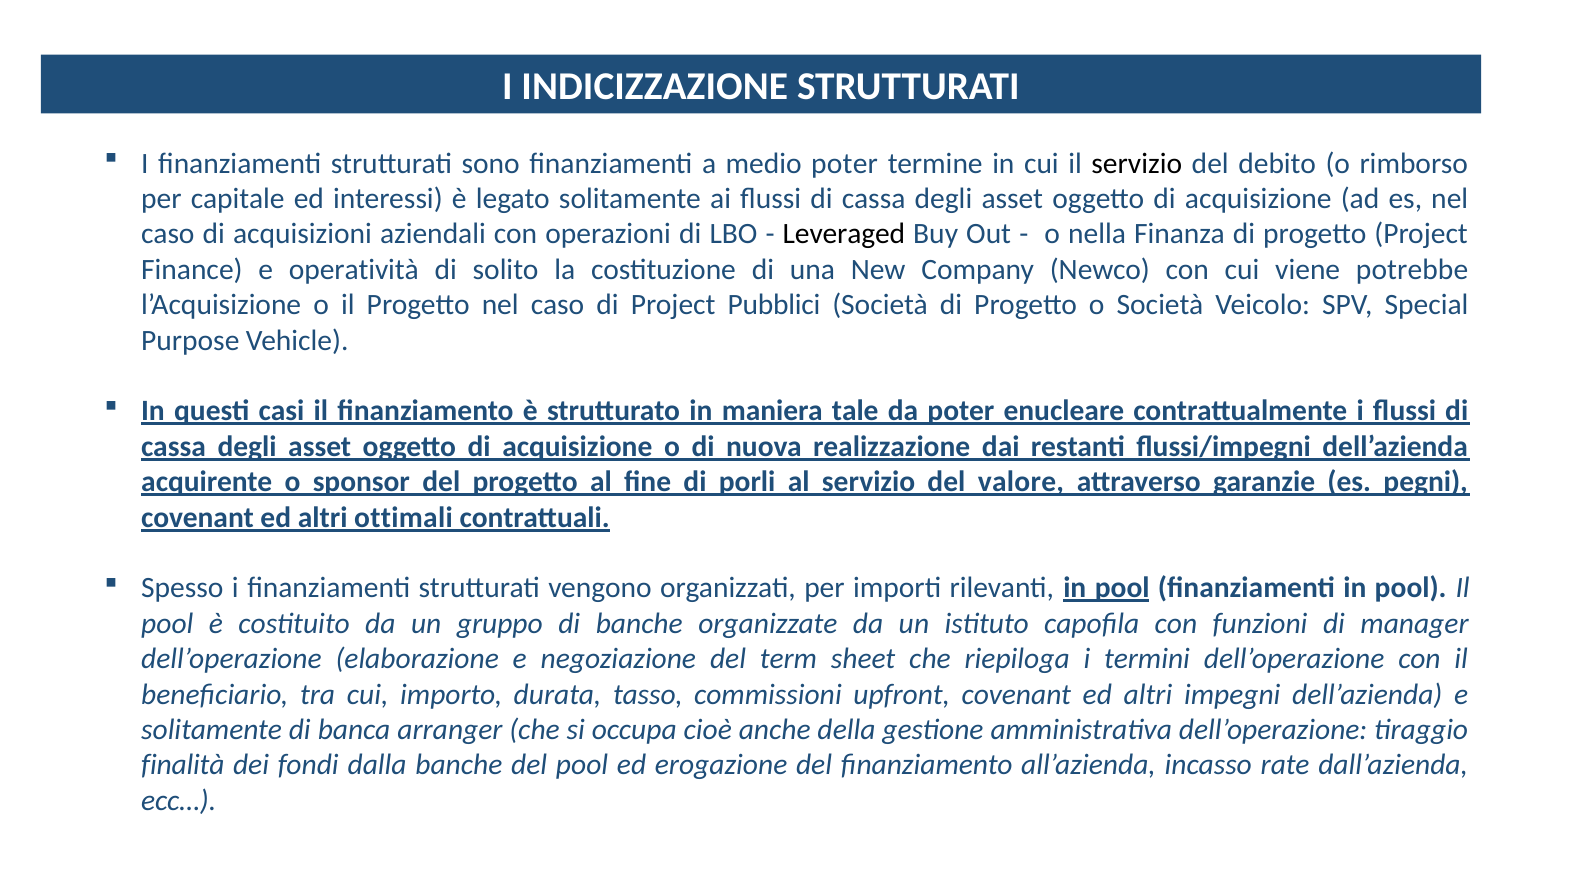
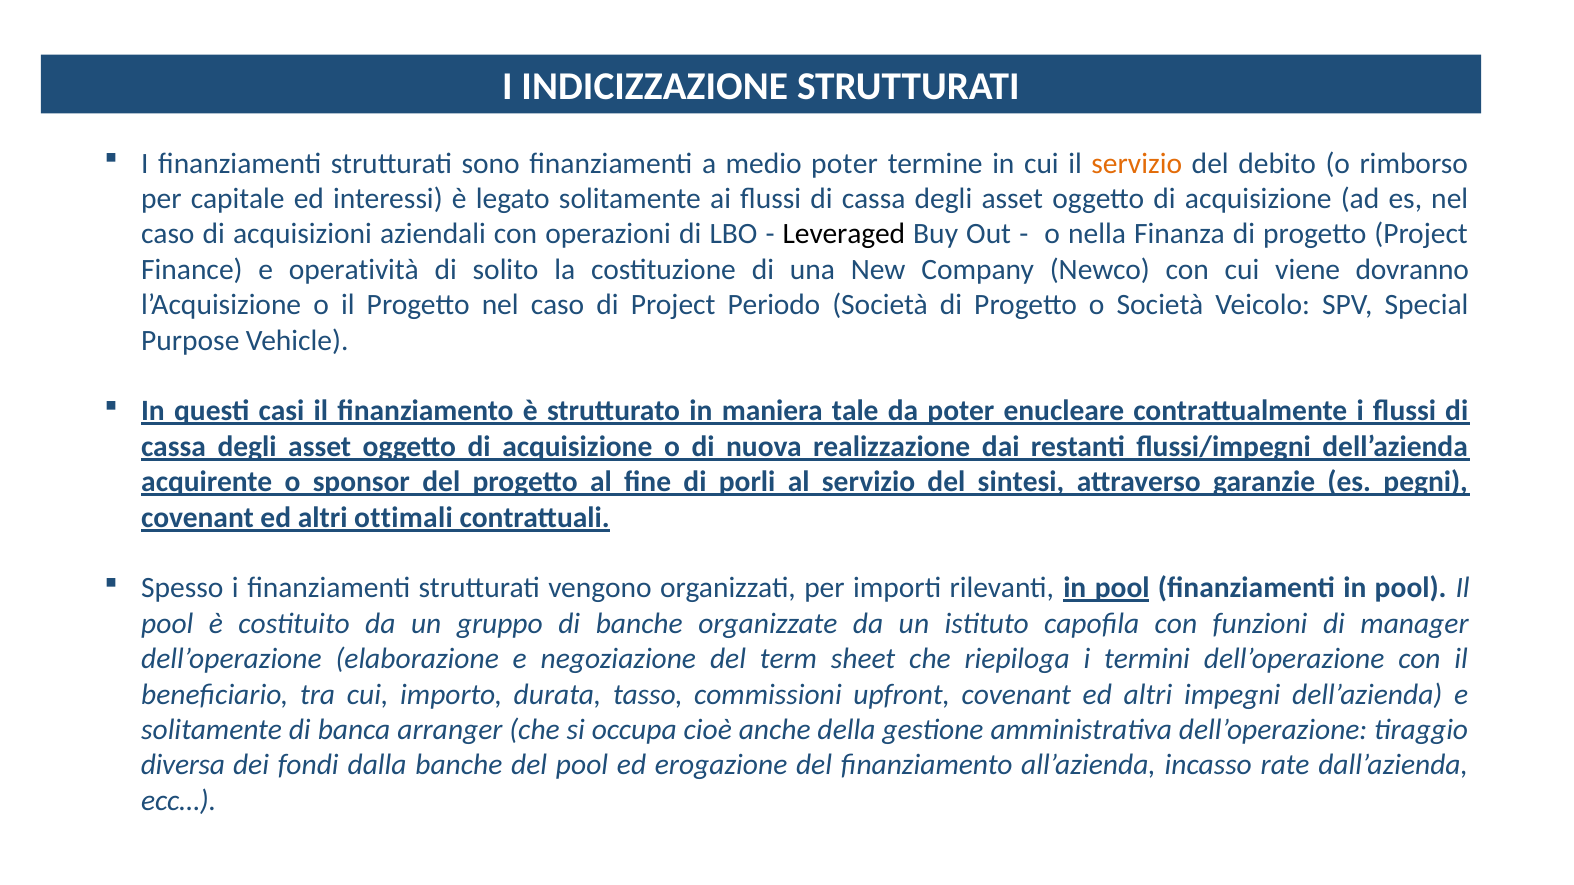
servizio at (1137, 163) colour: black -> orange
potrebbe: potrebbe -> dovranno
Pubblici: Pubblici -> Periodo
valore: valore -> sintesi
finalità: finalità -> diversa
